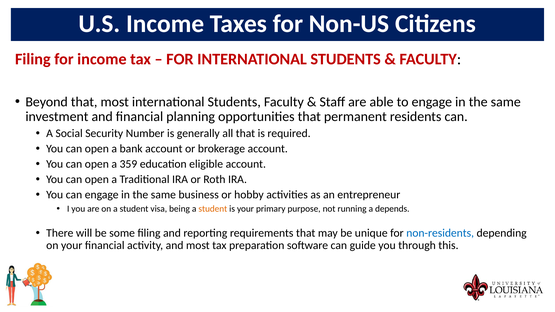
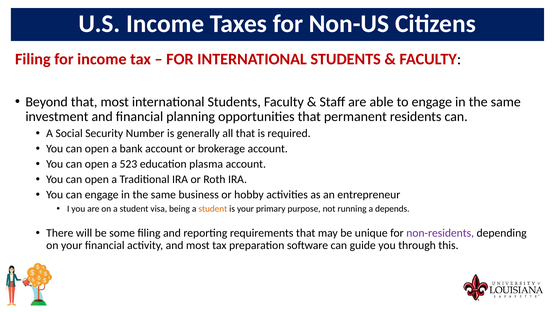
359: 359 -> 523
eligible: eligible -> plasma
non-residents colour: blue -> purple
